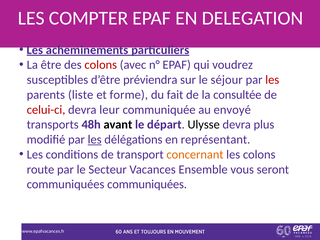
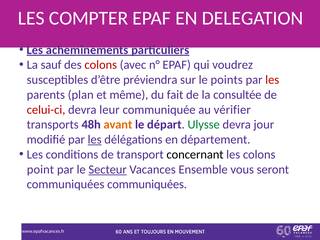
être: être -> sauf
séjour: séjour -> points
liste: liste -> plan
forme: forme -> même
envoyé: envoyé -> vérifier
avant colour: black -> orange
Ulysse colour: black -> green
plus: plus -> jour
représentant: représentant -> département
concernant colour: orange -> black
route: route -> point
Secteur underline: none -> present
